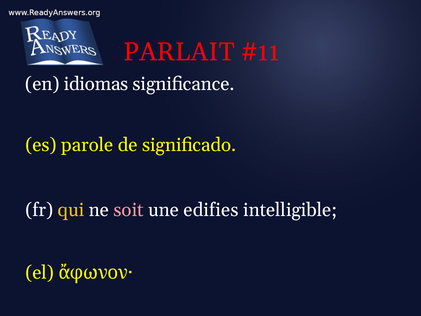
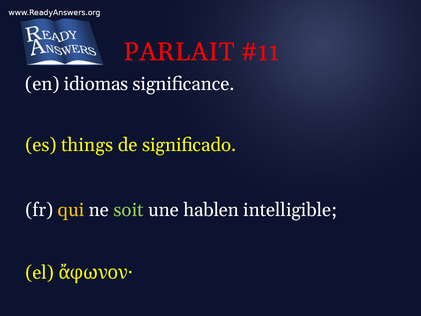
parole: parole -> things
soit colour: pink -> light green
edifies: edifies -> hablen
